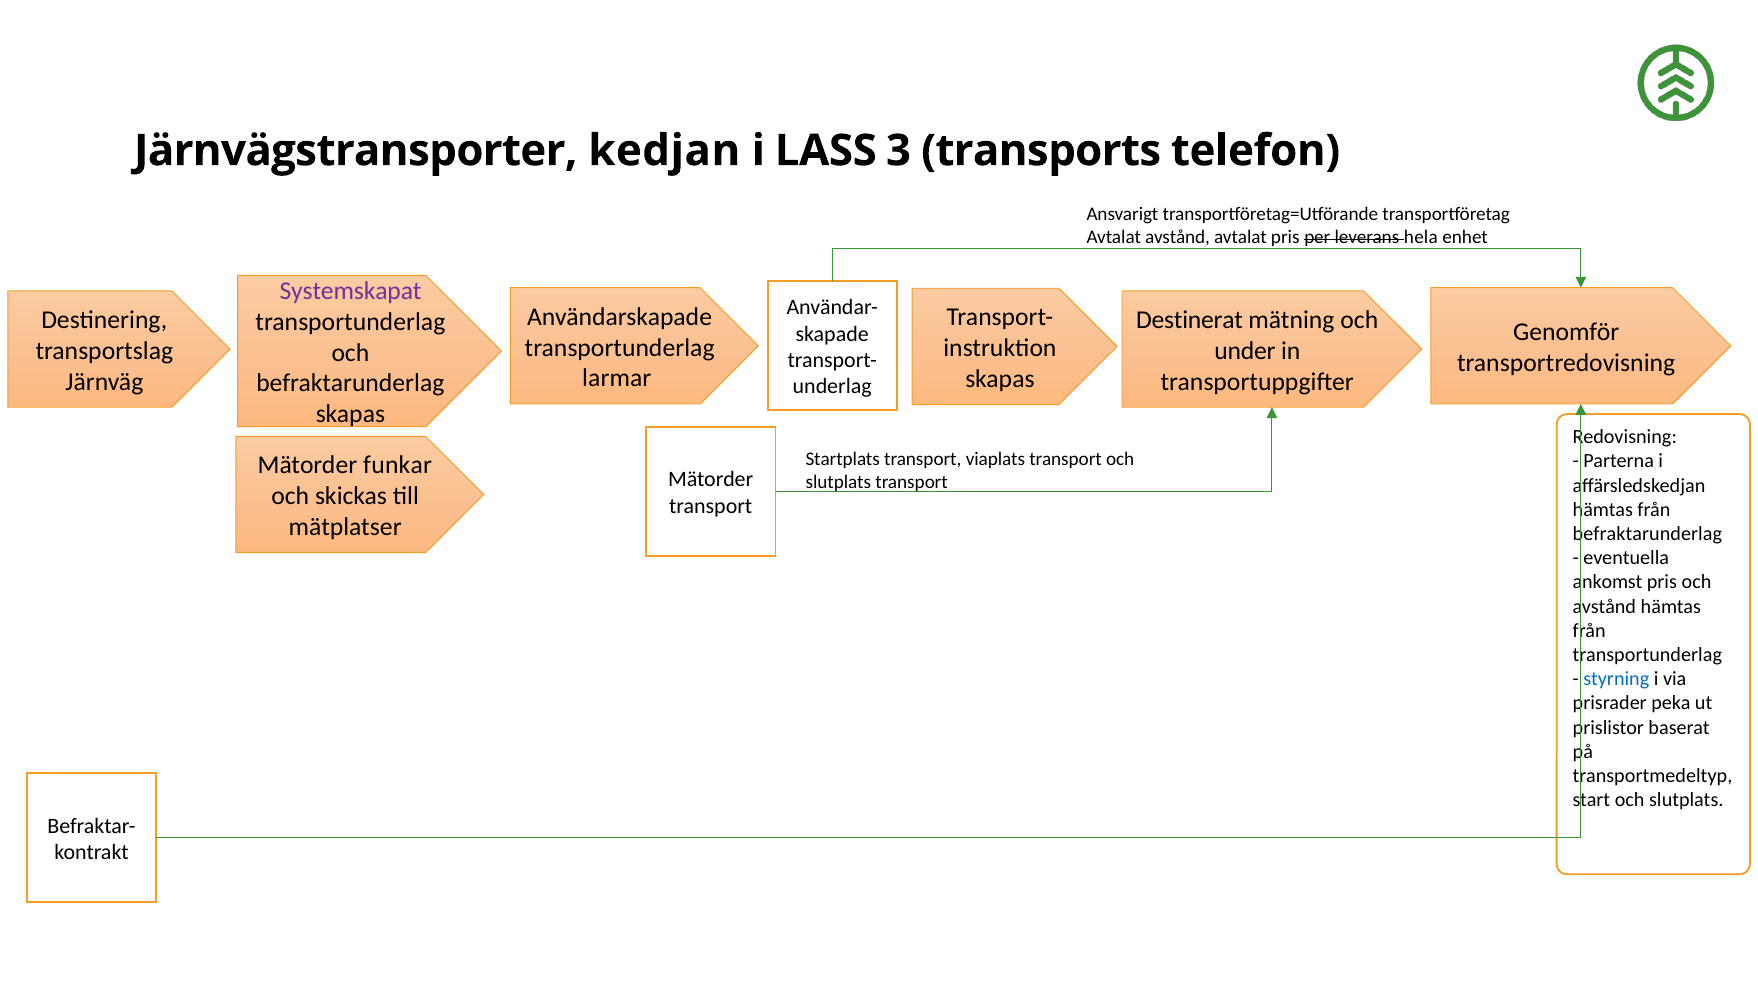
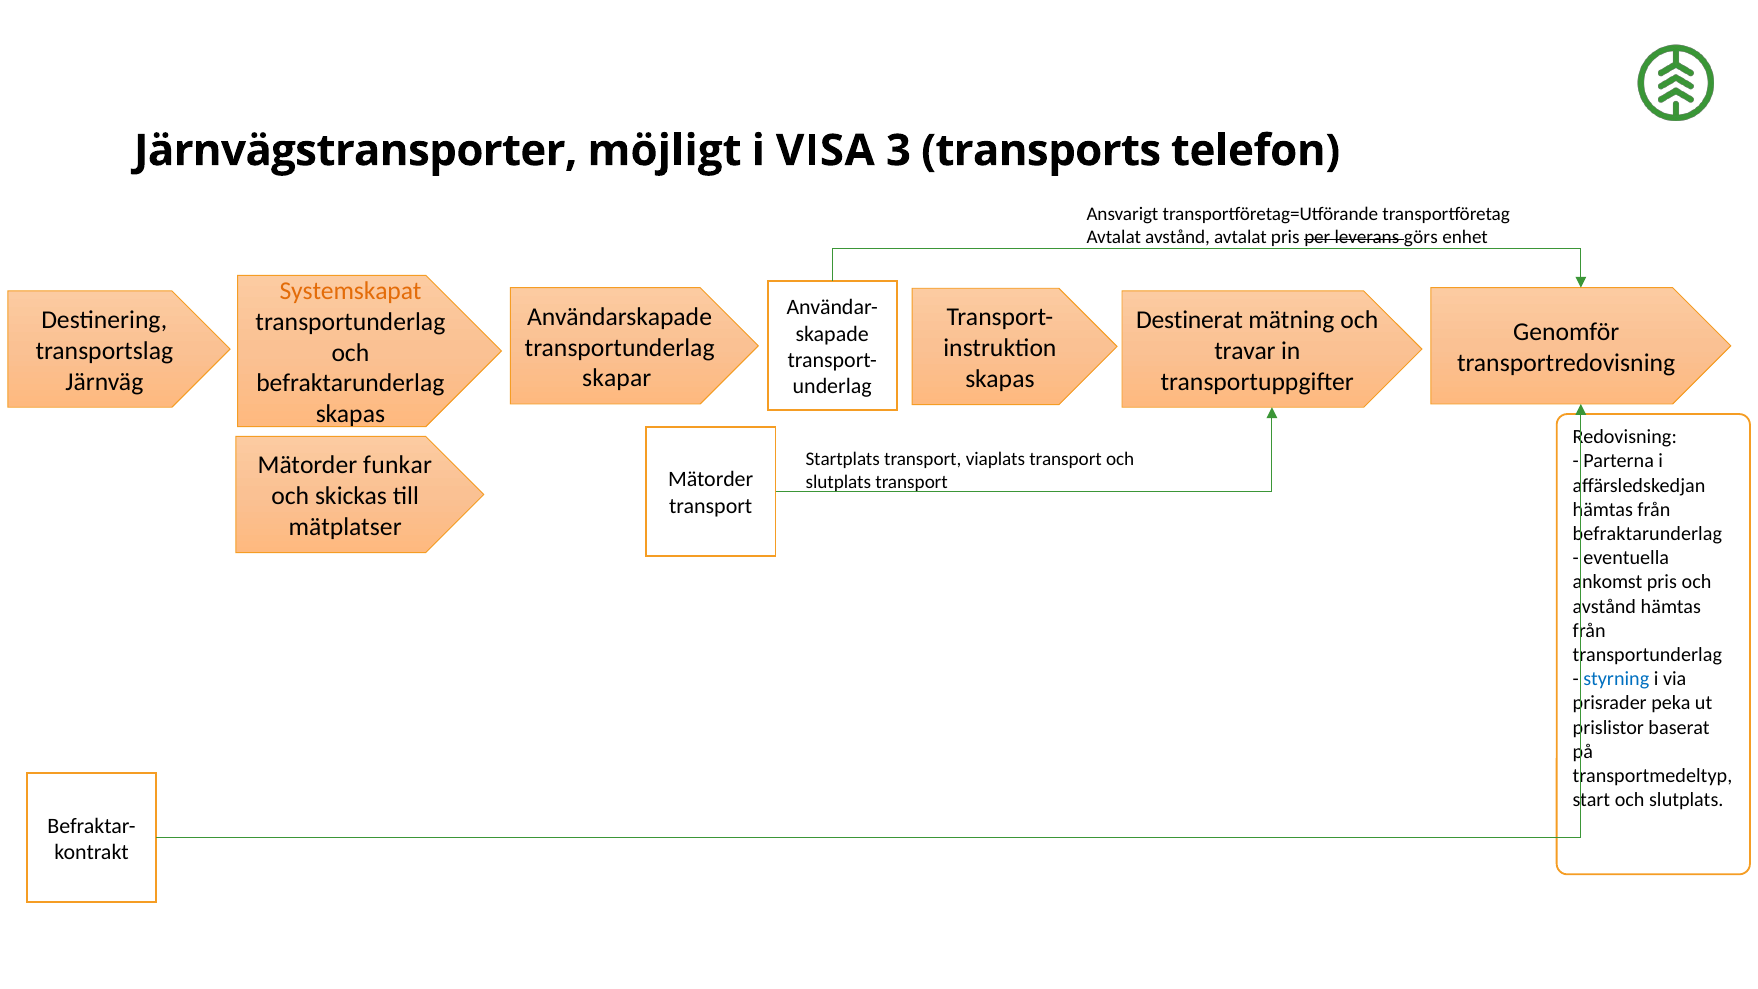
kedjan: kedjan -> möjligt
LASS: LASS -> VISA
hela: hela -> görs
Systemskapat colour: purple -> orange
under: under -> travar
larmar: larmar -> skapar
